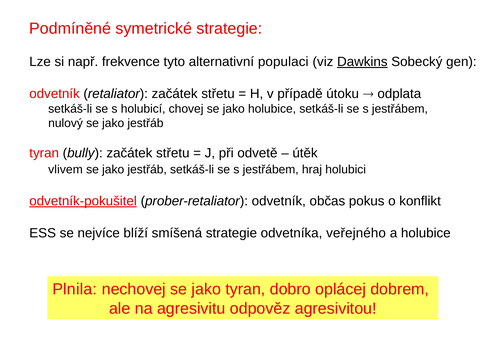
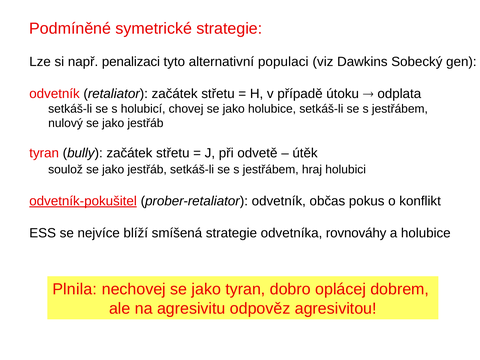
frekvence: frekvence -> penalizaci
Dawkins underline: present -> none
vlivem: vlivem -> soulož
veřejného: veřejného -> rovnováhy
